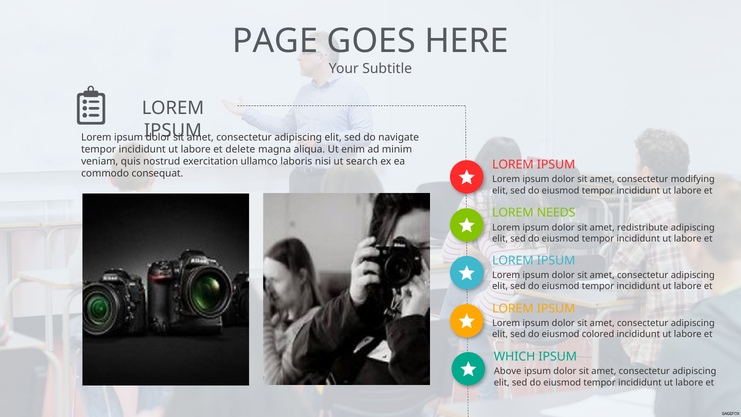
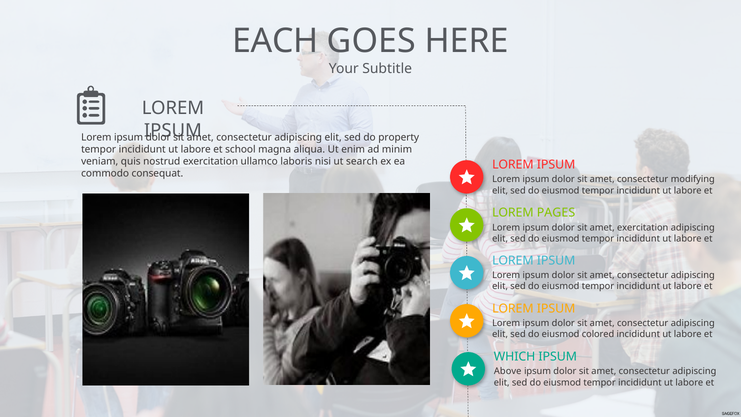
PAGE: PAGE -> EACH
navigate: navigate -> property
delete: delete -> school
NEEDS: NEEDS -> PAGES
amet redistribute: redistribute -> exercitation
